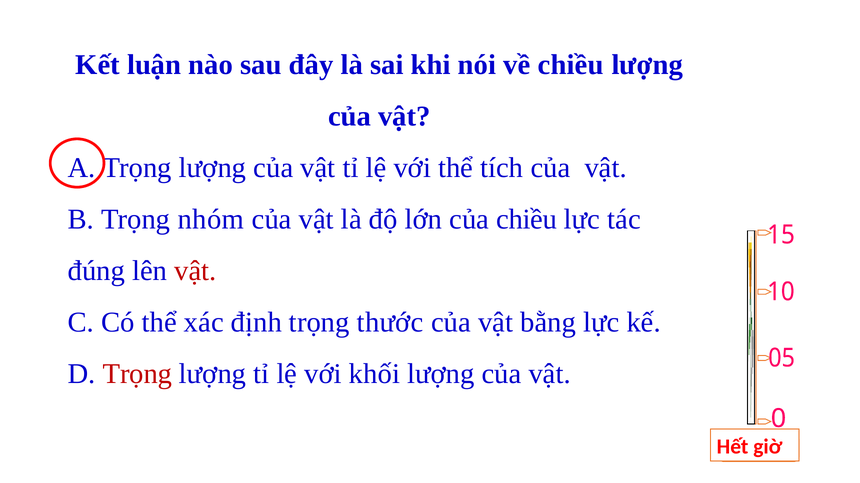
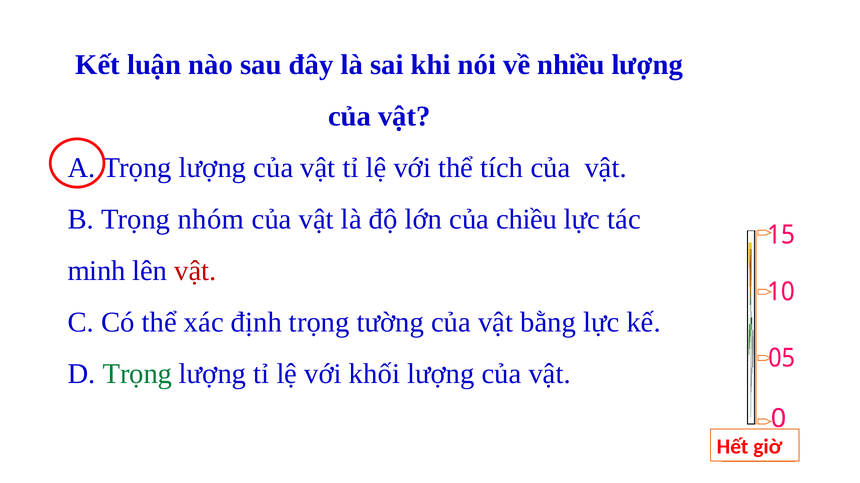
về chiều: chiều -> nhiều
đúng: đúng -> minh
thước: thước -> tường
Trọng at (137, 374) colour: red -> green
